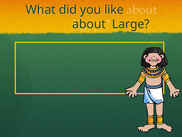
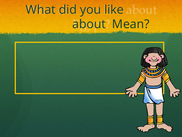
Large: Large -> Mean
